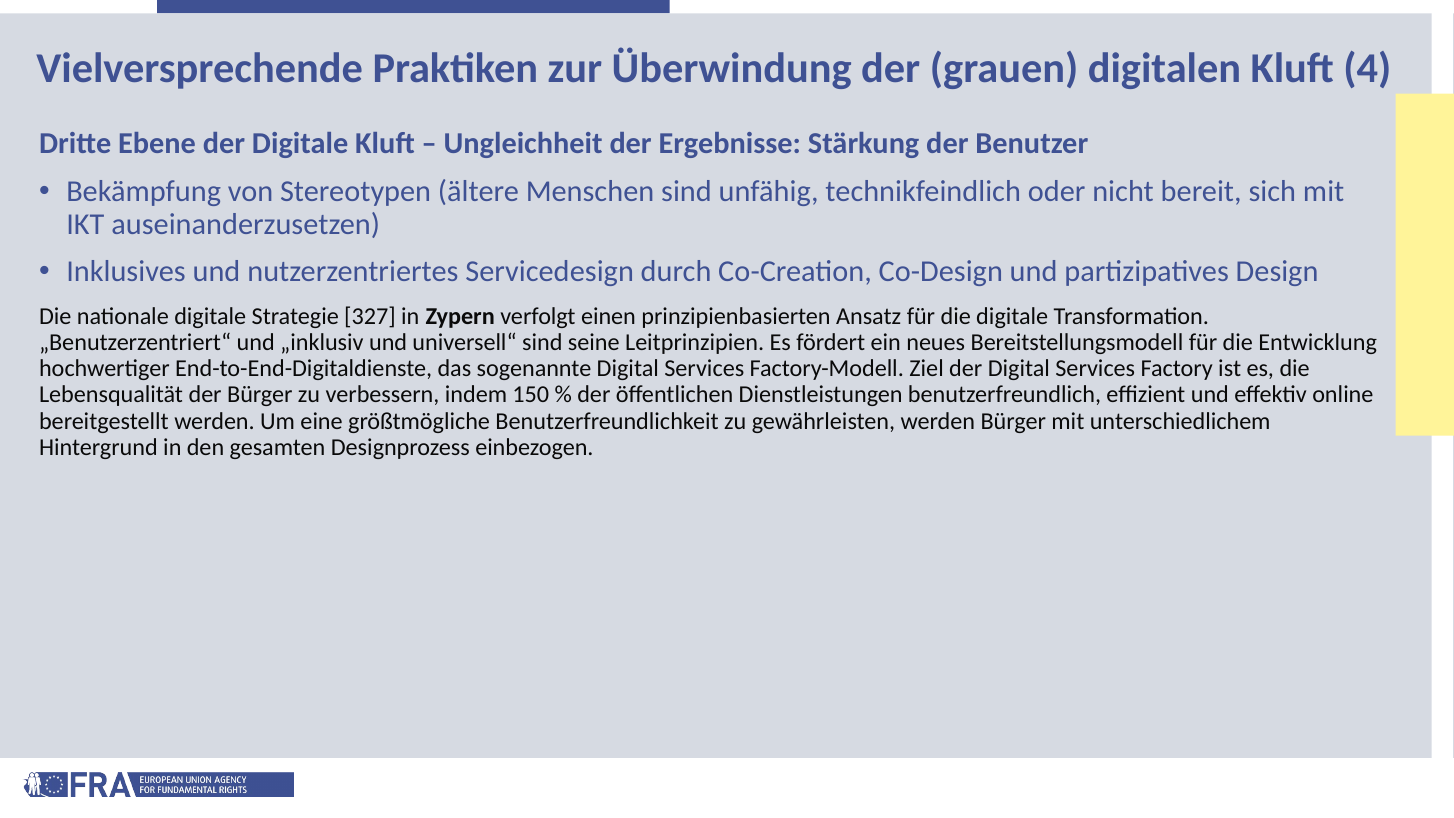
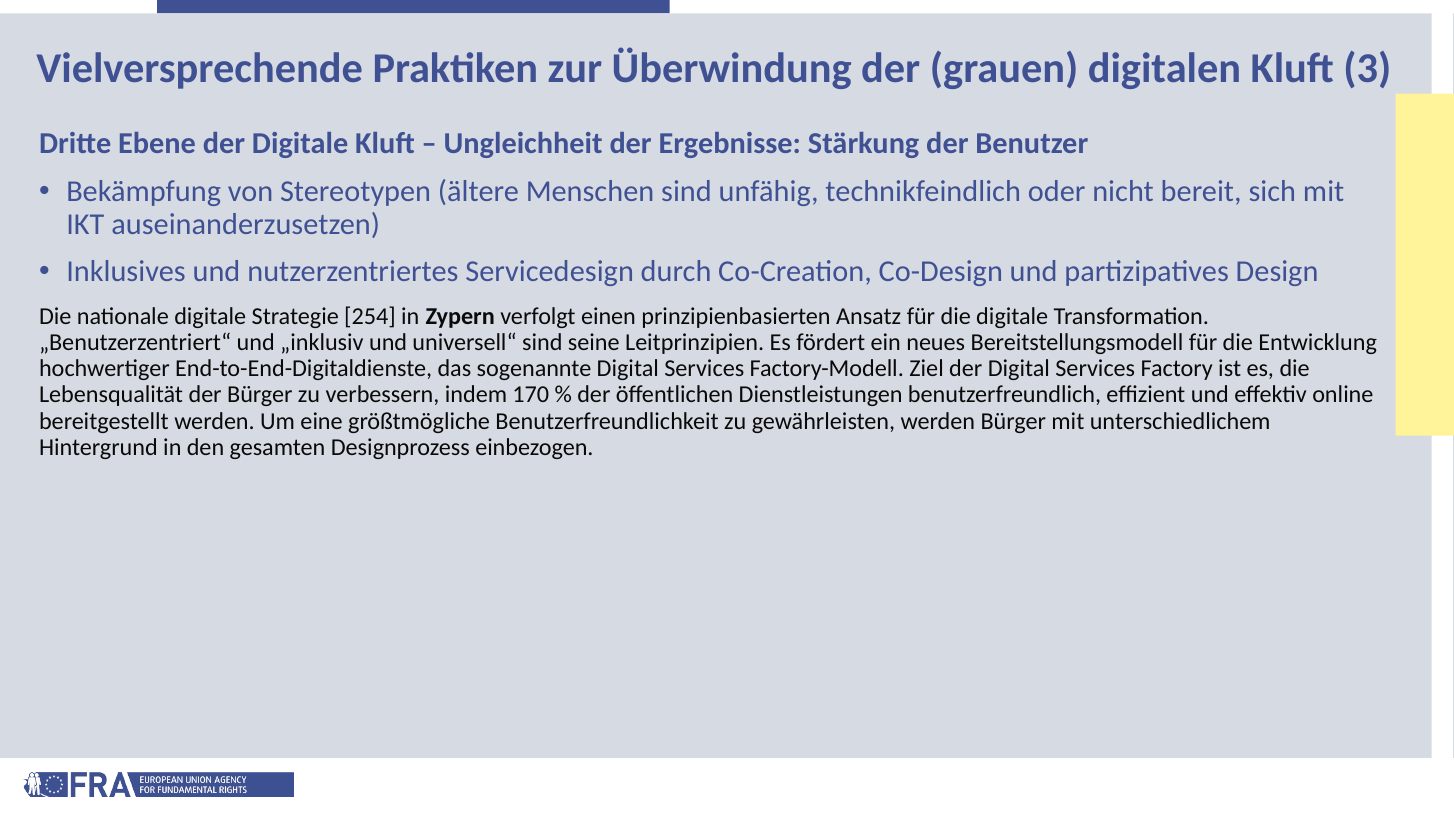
4: 4 -> 3
327: 327 -> 254
150: 150 -> 170
